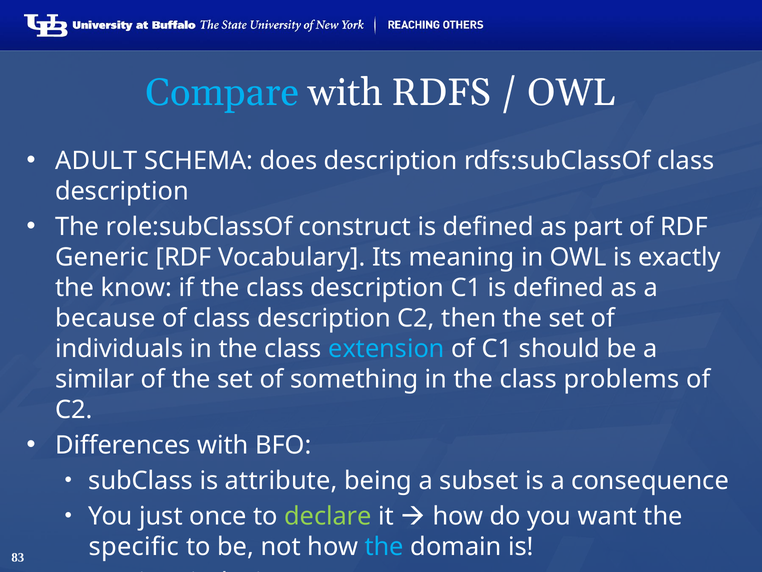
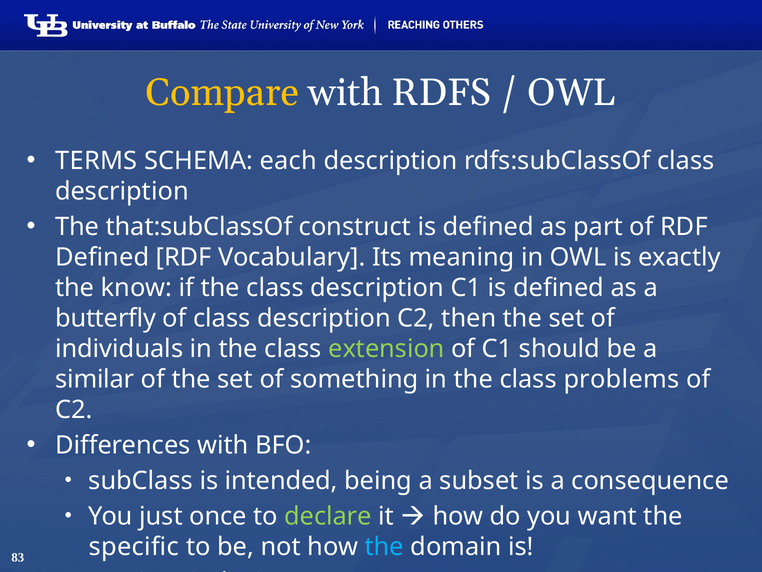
Compare colour: light blue -> yellow
ADULT: ADULT -> TERMS
does: does -> each
role:subClassOf: role:subClassOf -> that:subClassOf
Generic at (102, 257): Generic -> Defined
because: because -> butterfly
extension colour: light blue -> light green
attribute: attribute -> intended
